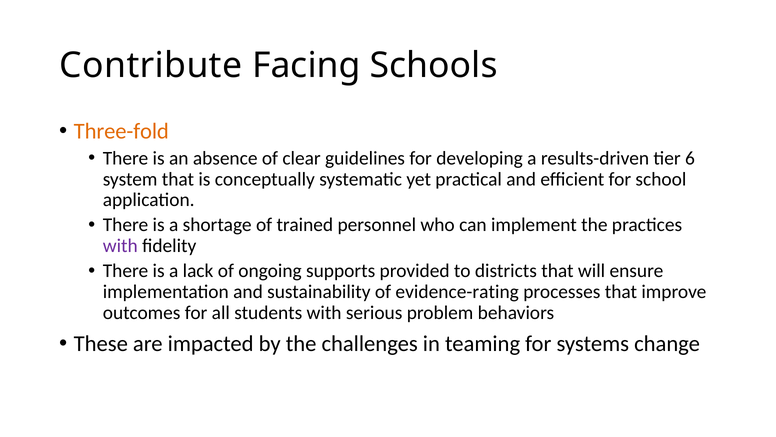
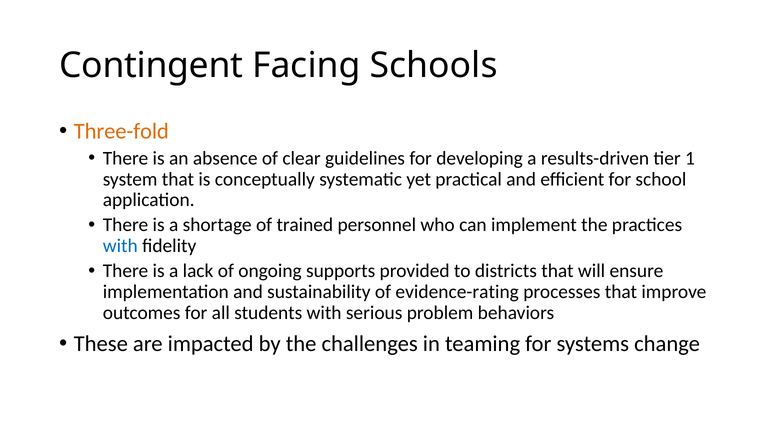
Contribute: Contribute -> Contingent
6: 6 -> 1
with at (120, 246) colour: purple -> blue
